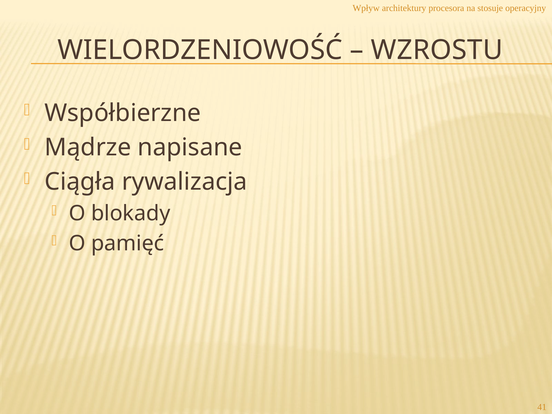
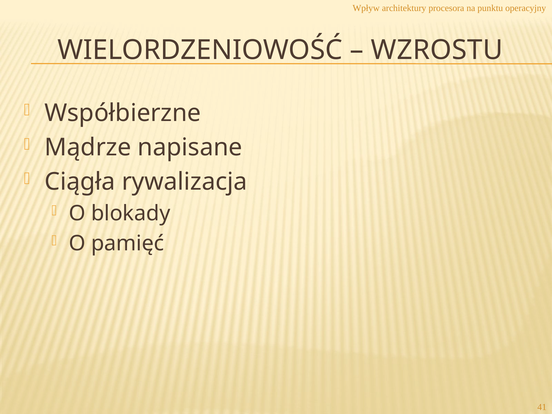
stosuje: stosuje -> punktu
